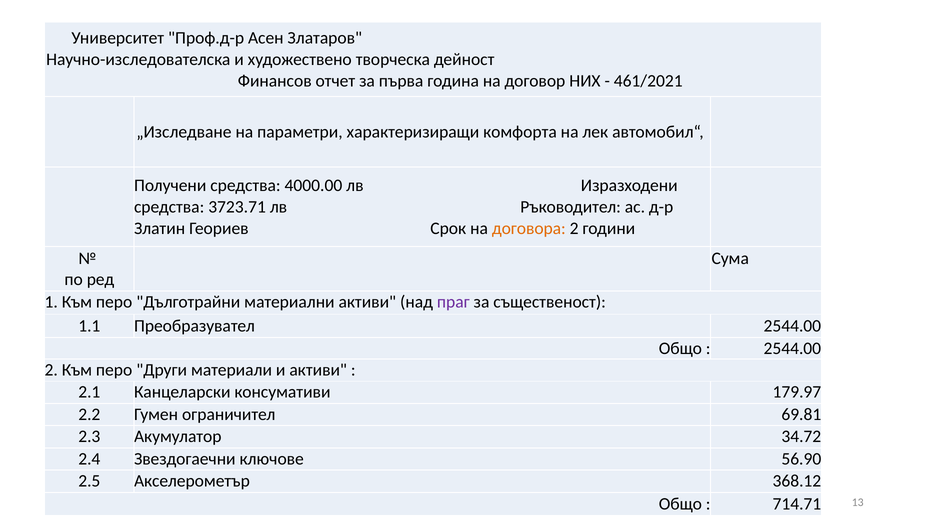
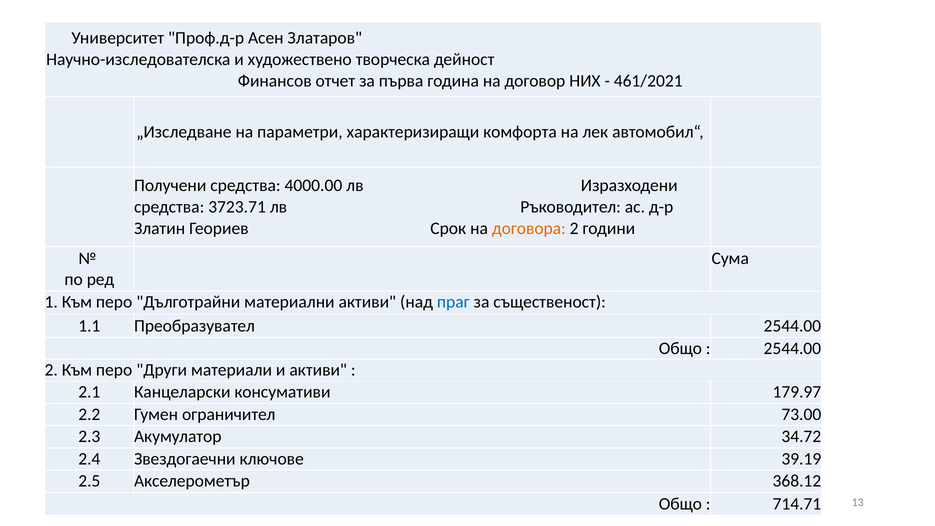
праг colour: purple -> blue
69.81: 69.81 -> 73.00
56.90: 56.90 -> 39.19
